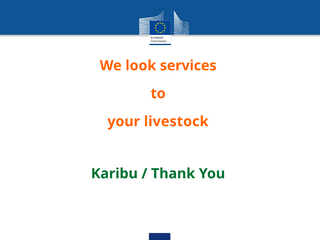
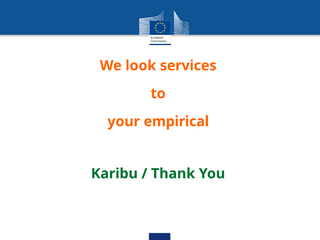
livestock: livestock -> empirical
